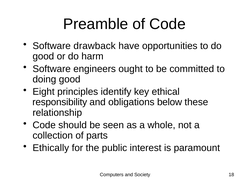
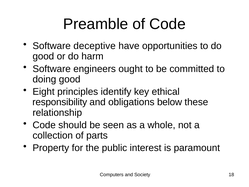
drawback: drawback -> deceptive
Ethically: Ethically -> Property
